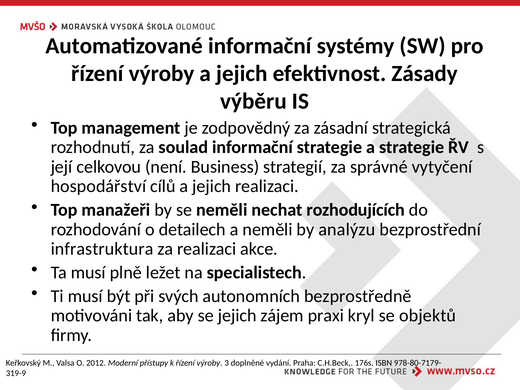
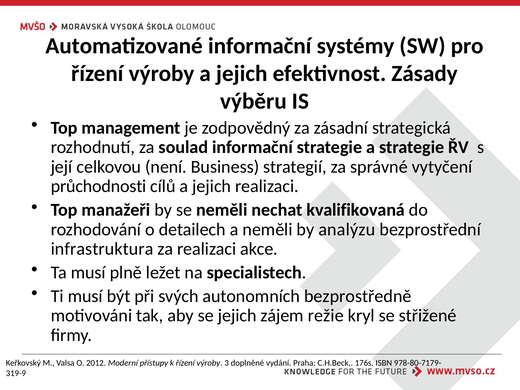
hospodářství: hospodářství -> průchodnosti
rozhodujících: rozhodujících -> kvalifikovaná
praxi: praxi -> režie
objektů: objektů -> střižené
